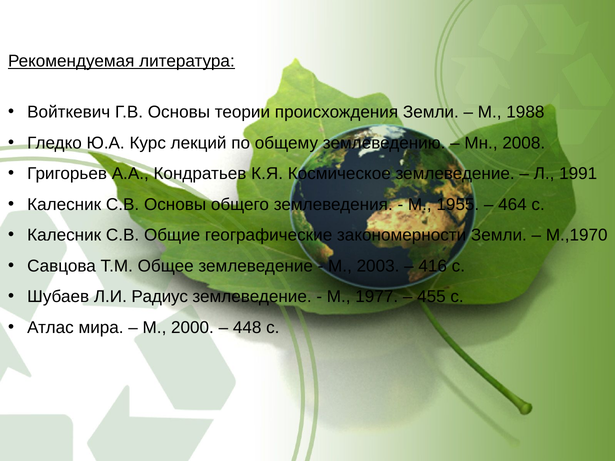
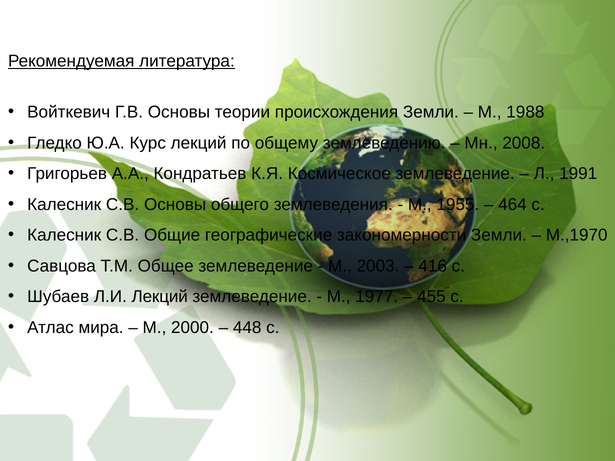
Л.И Радиус: Радиус -> Лекций
